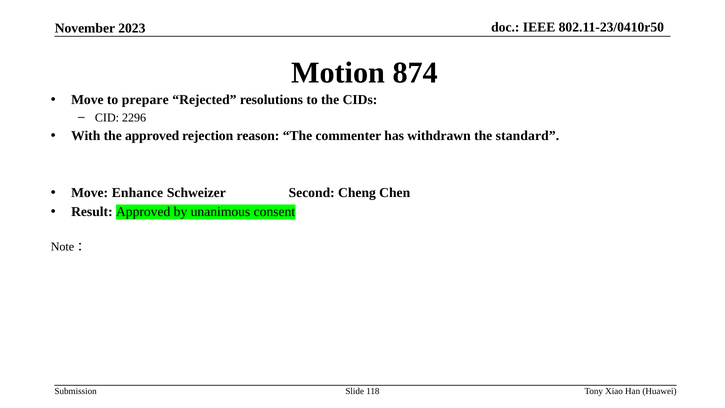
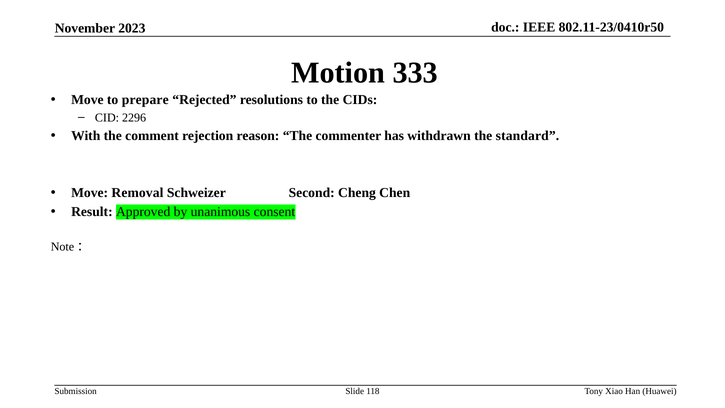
874: 874 -> 333
the approved: approved -> comment
Enhance: Enhance -> Removal
